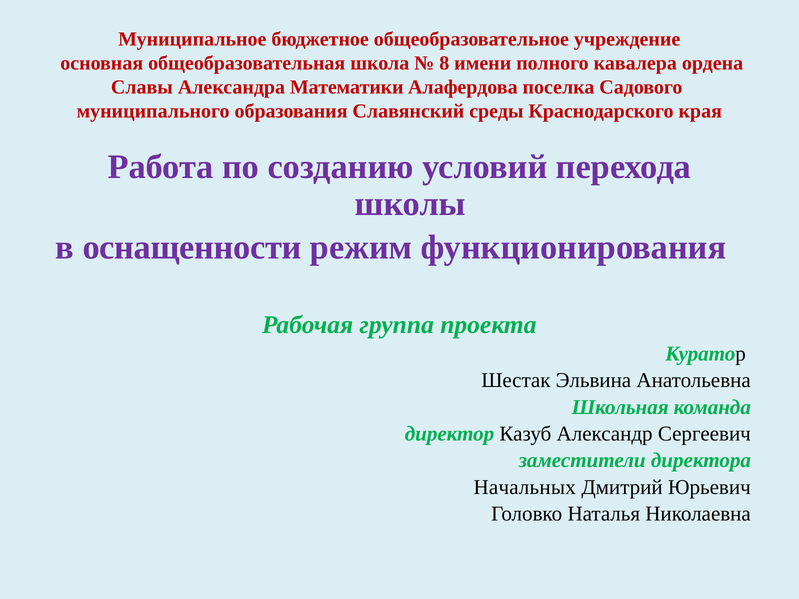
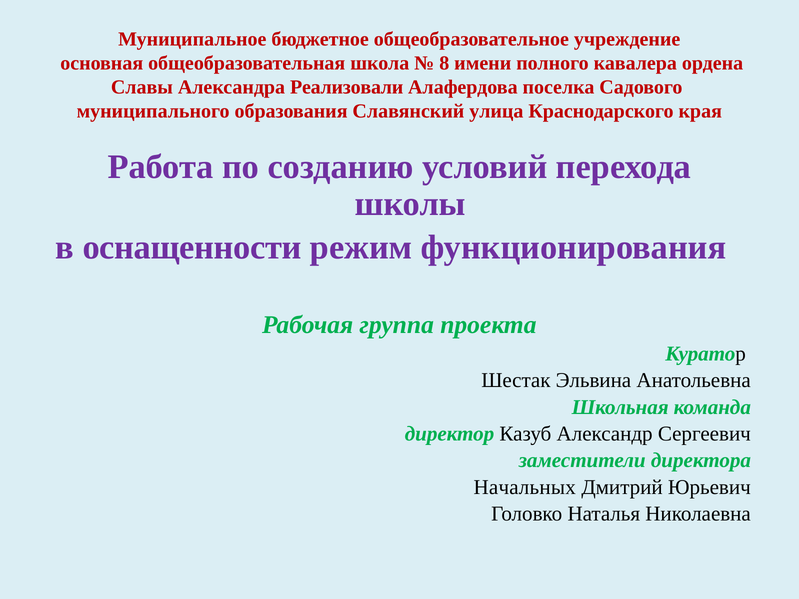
Математики: Математики -> Реализовали
среды: среды -> улица
